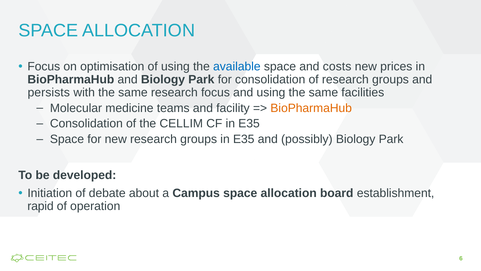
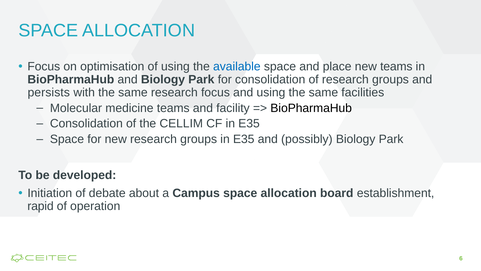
costs: costs -> place
new prices: prices -> teams
BioPharmaHub at (311, 108) colour: orange -> black
